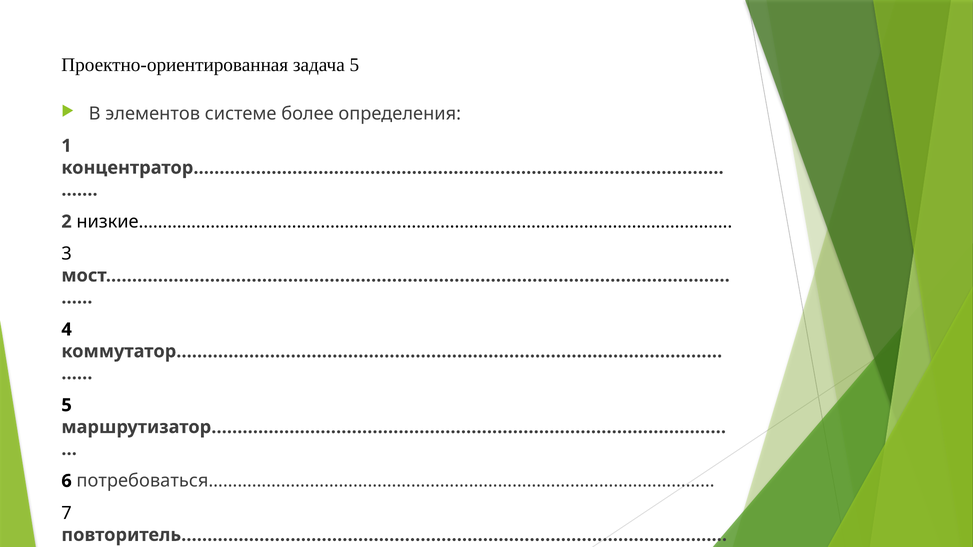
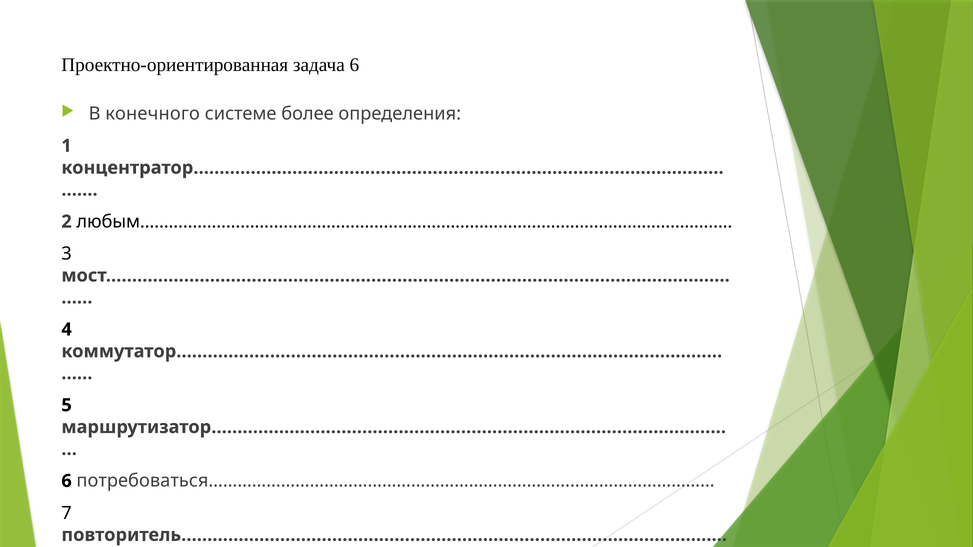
задача 5: 5 -> 6
элементов: элементов -> конечного
низкие……………………………………………………………………………………………………………: низкие…………………………………………………………………………………………………………… -> любым……………………………………………………………………………………………………………
